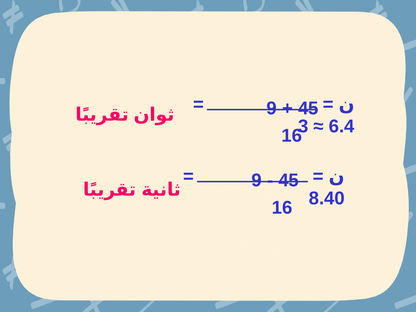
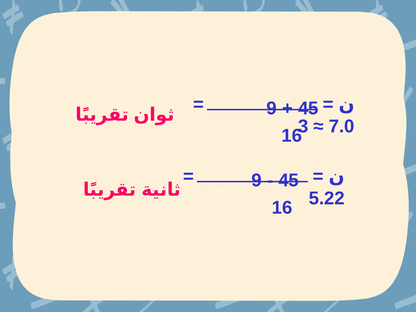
6.4: 6.4 -> 7.0
8.40: 8.40 -> 5.22
